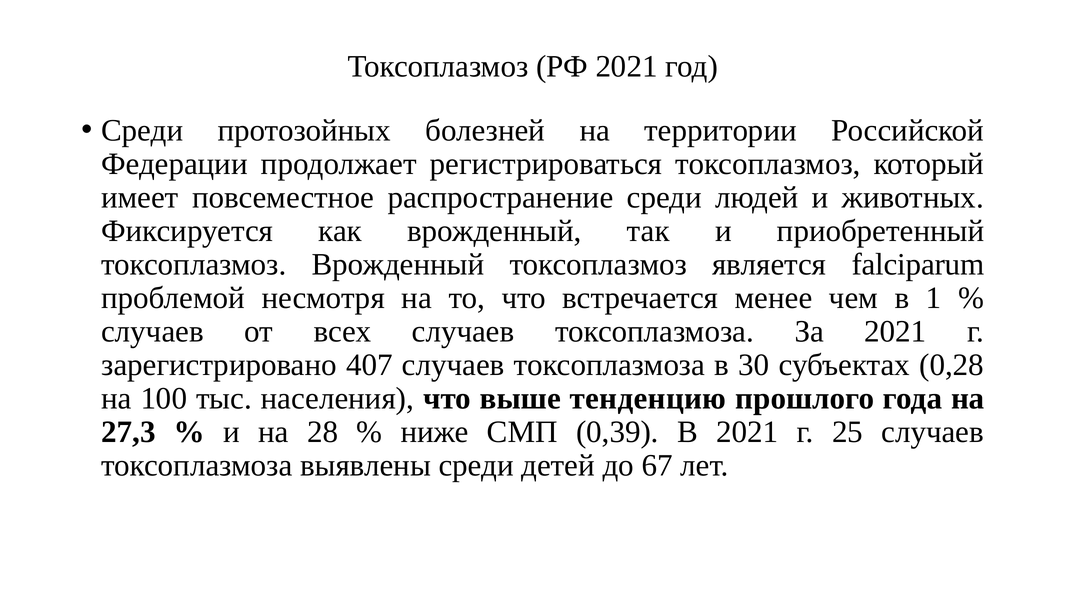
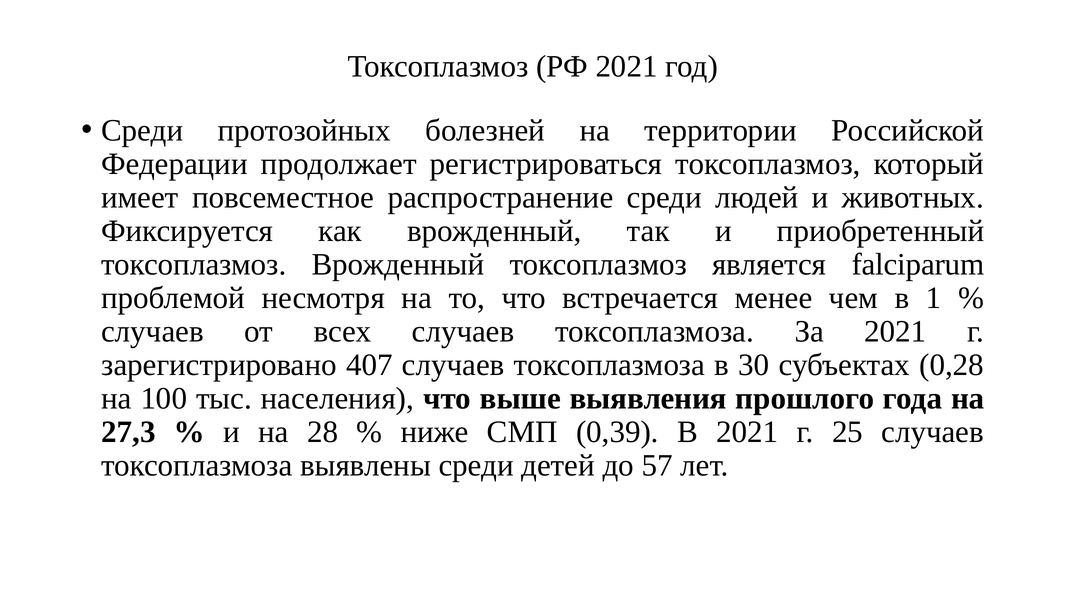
тенденцию: тенденцию -> выявления
67: 67 -> 57
